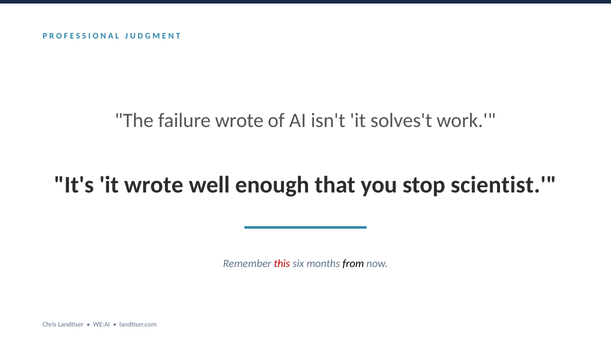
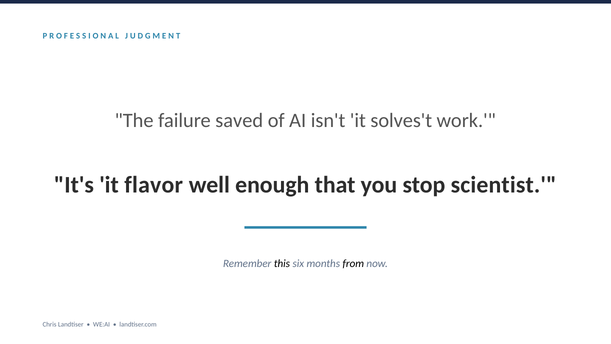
failure wrote: wrote -> saved
it wrote: wrote -> flavor
this colour: red -> black
